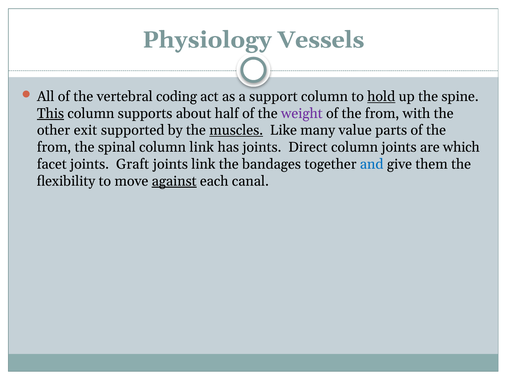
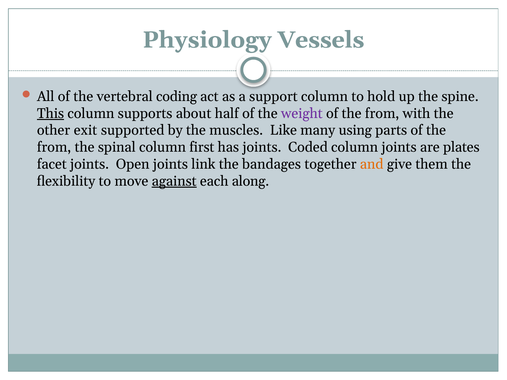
hold underline: present -> none
muscles underline: present -> none
value: value -> using
column link: link -> first
Direct: Direct -> Coded
which: which -> plates
Graft: Graft -> Open
and colour: blue -> orange
canal: canal -> along
